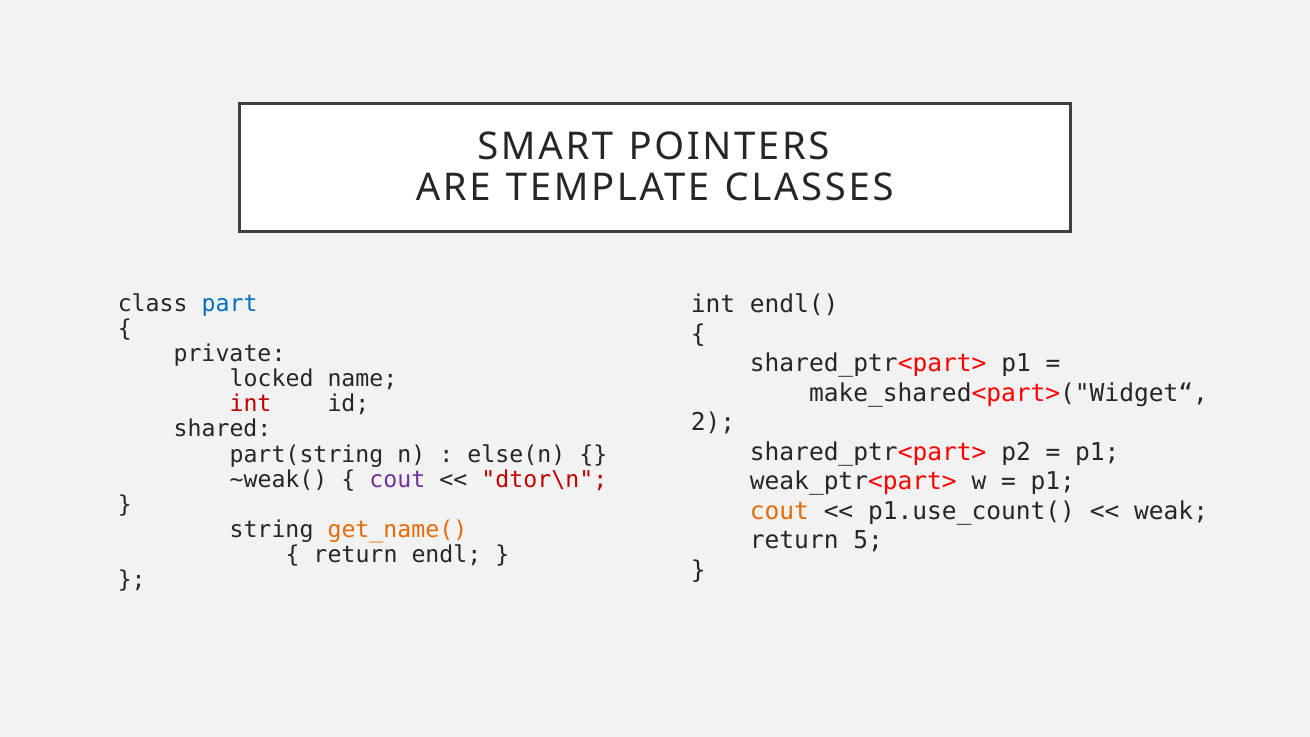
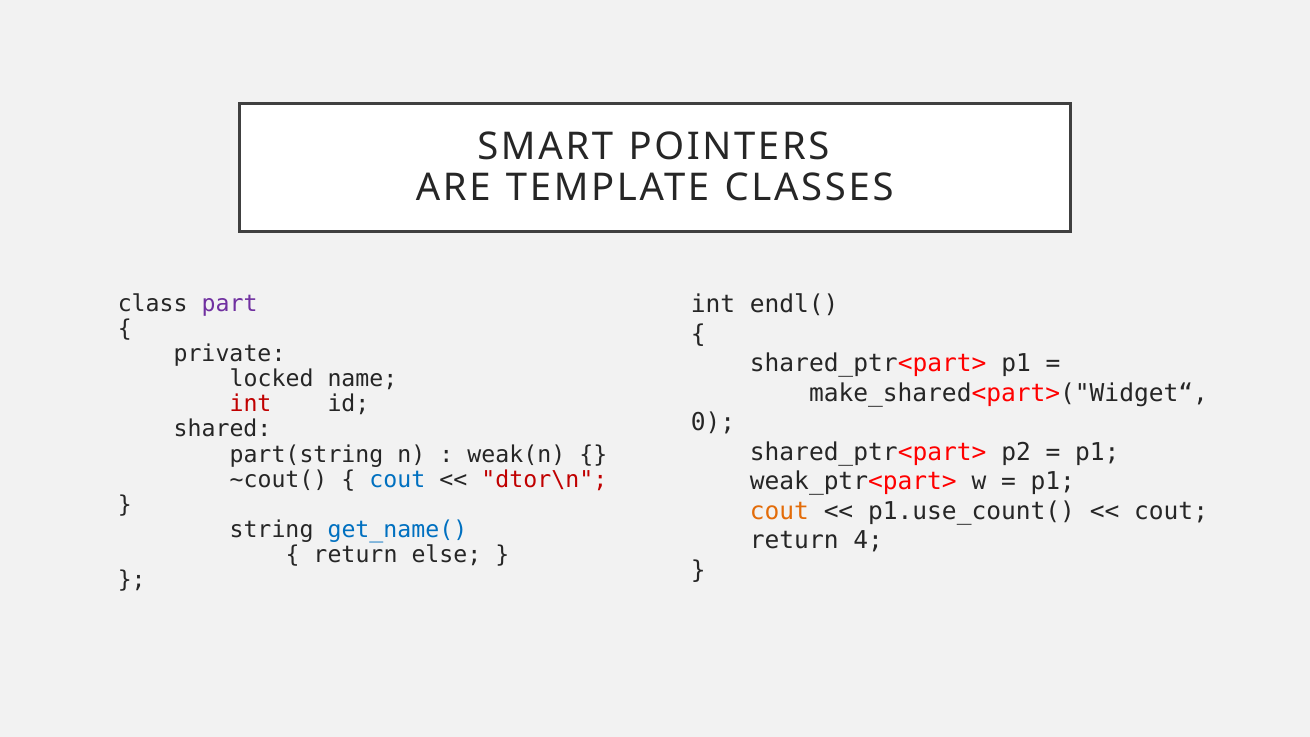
part colour: blue -> purple
2: 2 -> 0
else(n: else(n -> weak(n
~weak(: ~weak( -> ~cout(
cout at (397, 479) colour: purple -> blue
weak at (1171, 511): weak -> cout
get_name( colour: orange -> blue
5: 5 -> 4
endl: endl -> else
